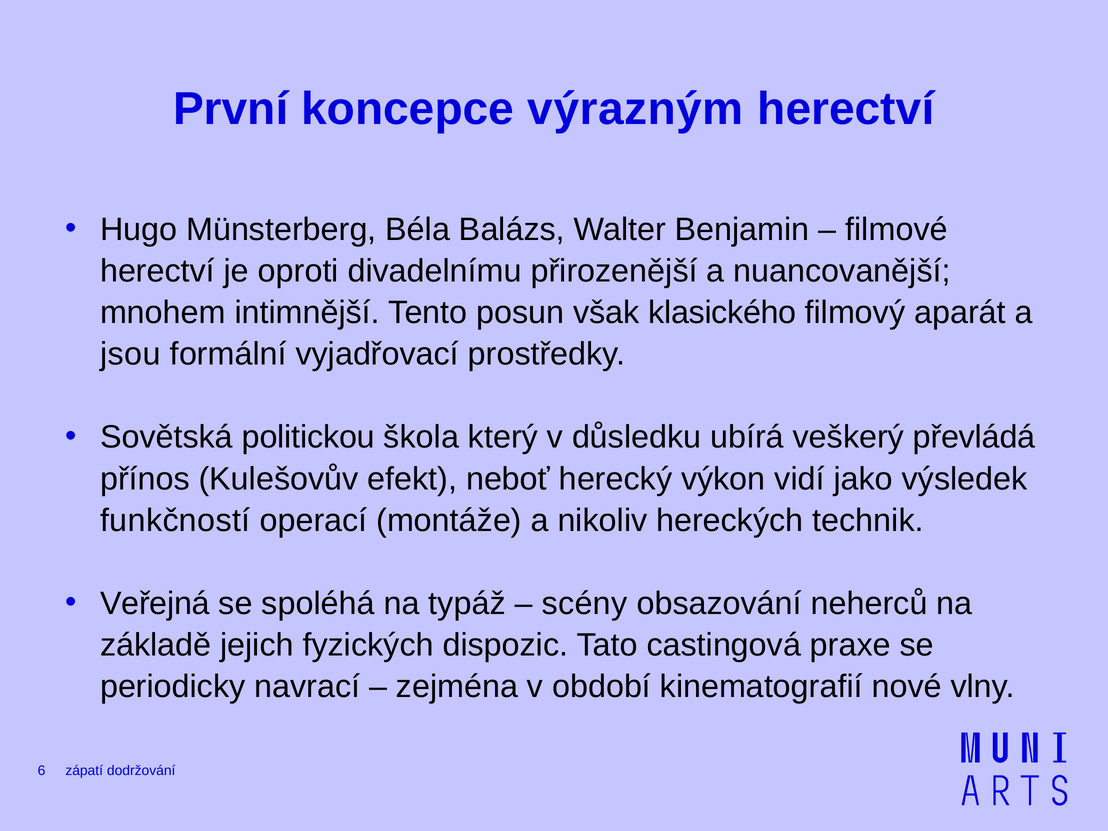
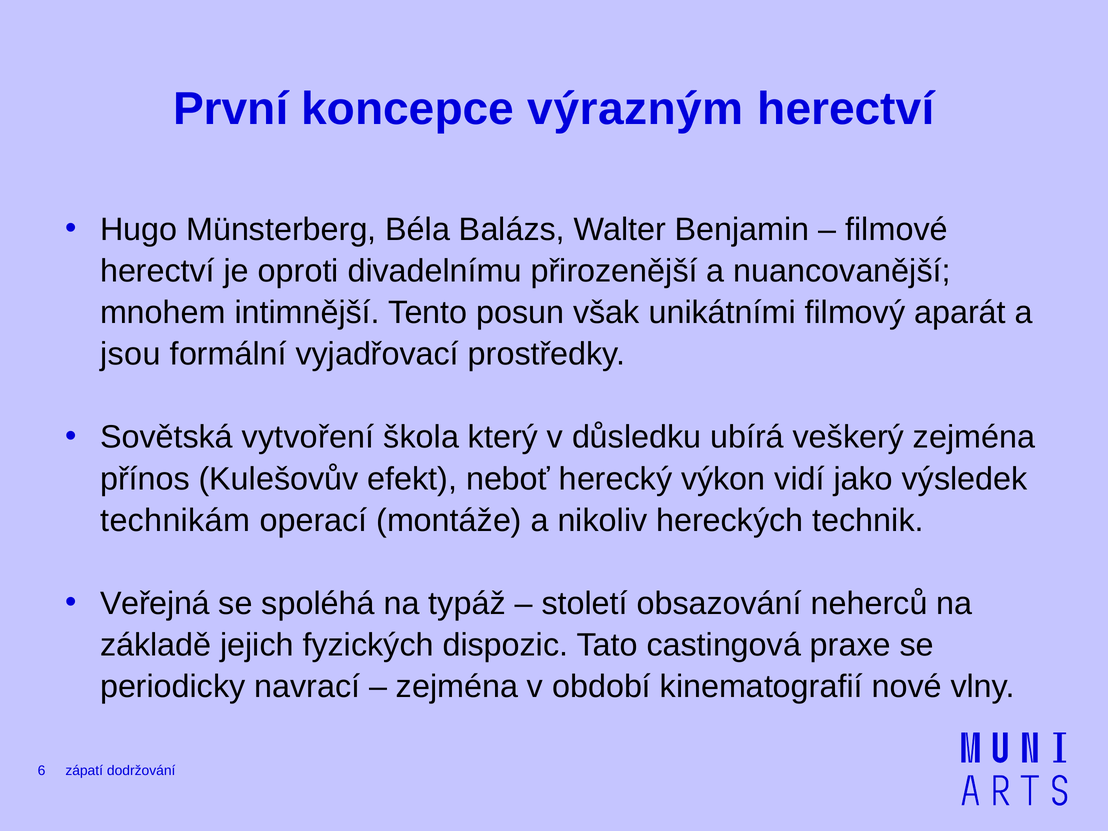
klasického: klasického -> unikátními
politickou: politickou -> vytvoření
veškerý převládá: převládá -> zejména
funkčností: funkčností -> technikám
scény: scény -> století
